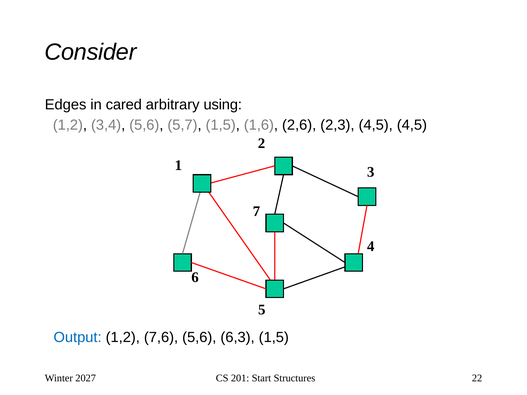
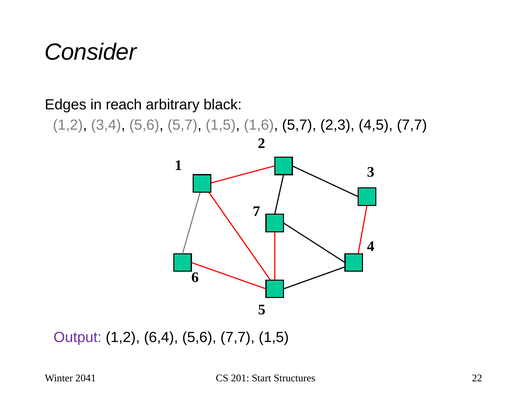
cared: cared -> reach
using: using -> black
1,6 2,6: 2,6 -> 5,7
4,5 4,5: 4,5 -> 7,7
Output colour: blue -> purple
7,6: 7,6 -> 6,4
5,6 6,3: 6,3 -> 7,7
2027: 2027 -> 2041
